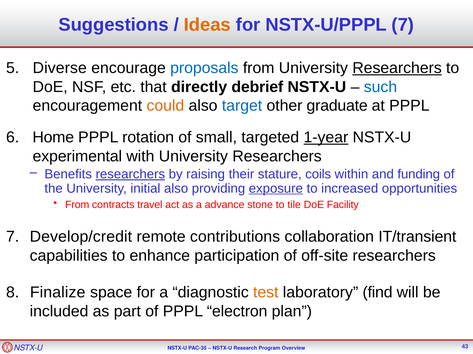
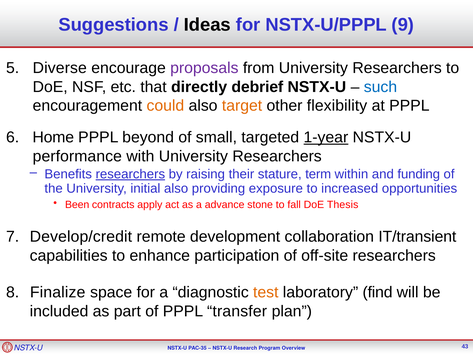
Ideas colour: orange -> black
NSTX-U/PPPL 7: 7 -> 9
proposals colour: blue -> purple
Researchers at (397, 68) underline: present -> none
target colour: blue -> orange
graduate: graduate -> flexibility
rotation: rotation -> beyond
experimental: experimental -> performance
coils: coils -> term
exposure underline: present -> none
From at (77, 205): From -> Been
travel: travel -> apply
tile: tile -> fall
Facility: Facility -> Thesis
contributions: contributions -> development
electron: electron -> transfer
